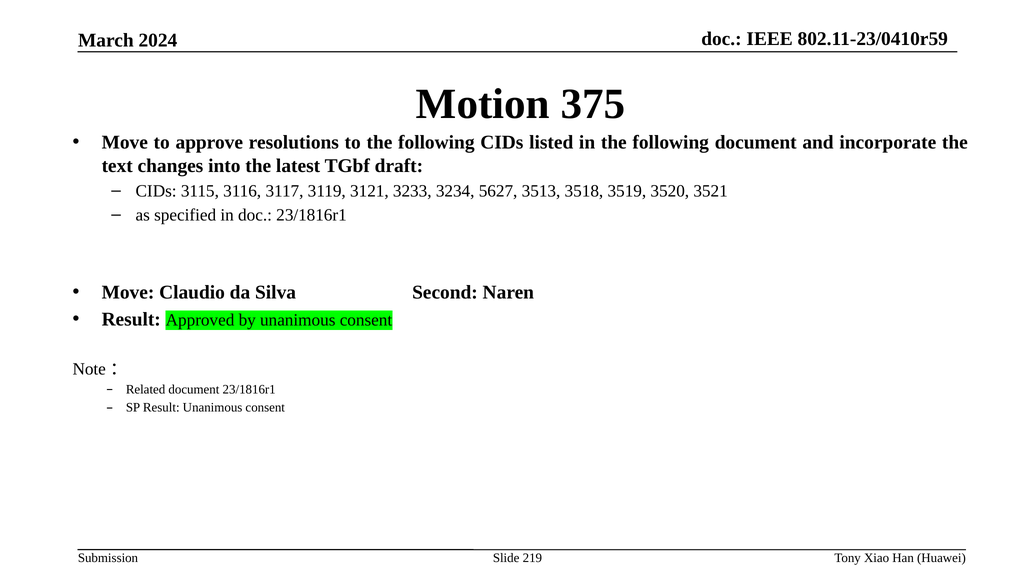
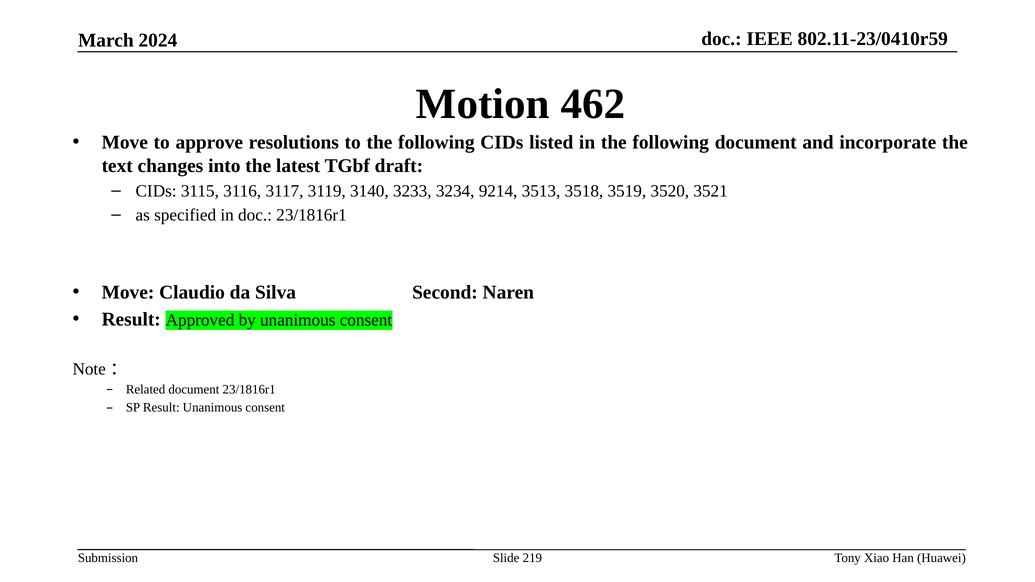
375: 375 -> 462
3121: 3121 -> 3140
5627: 5627 -> 9214
